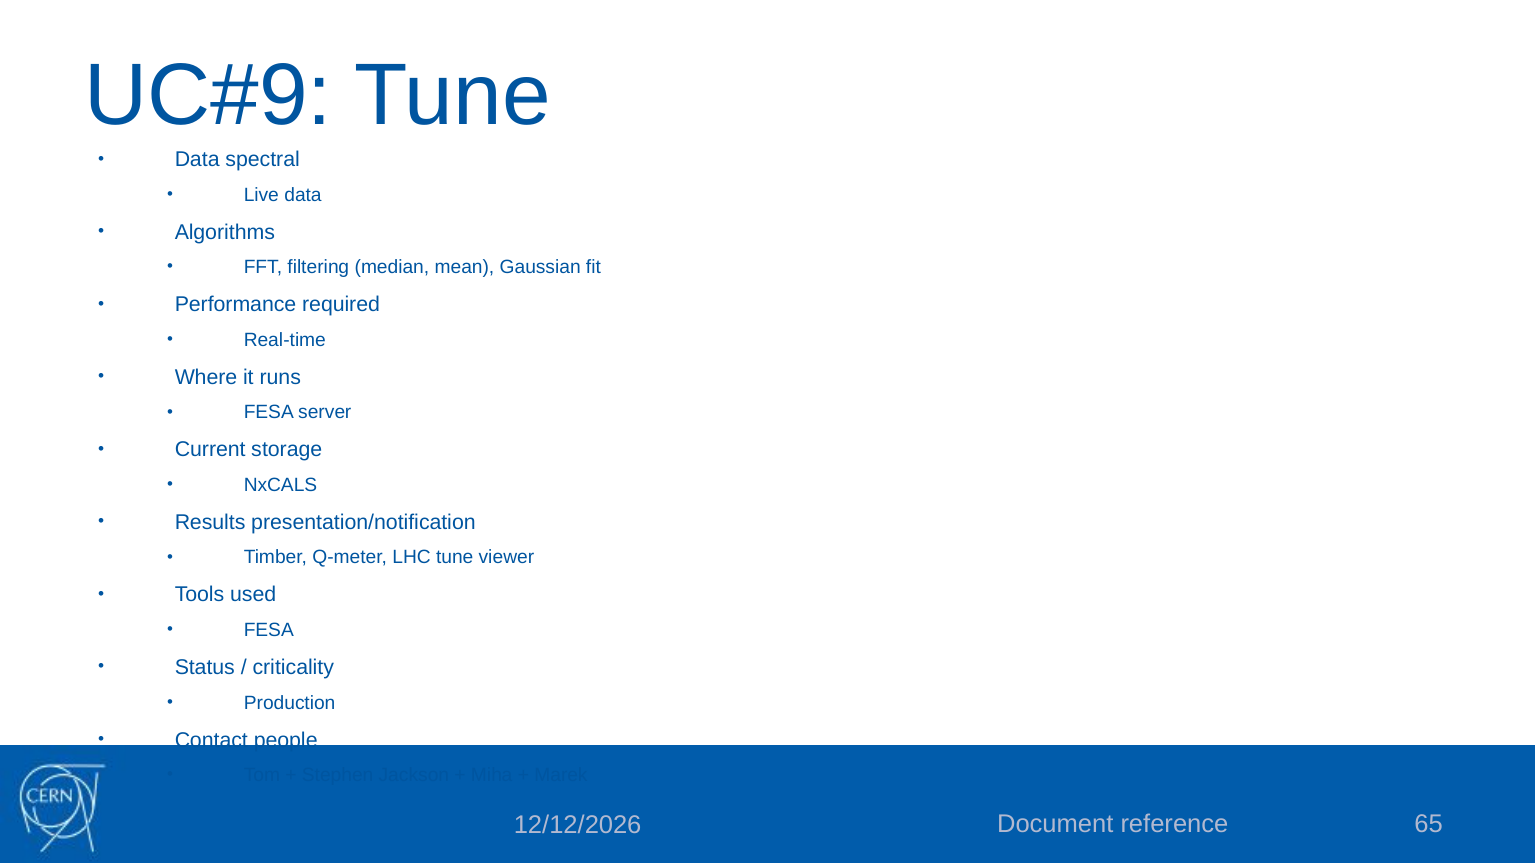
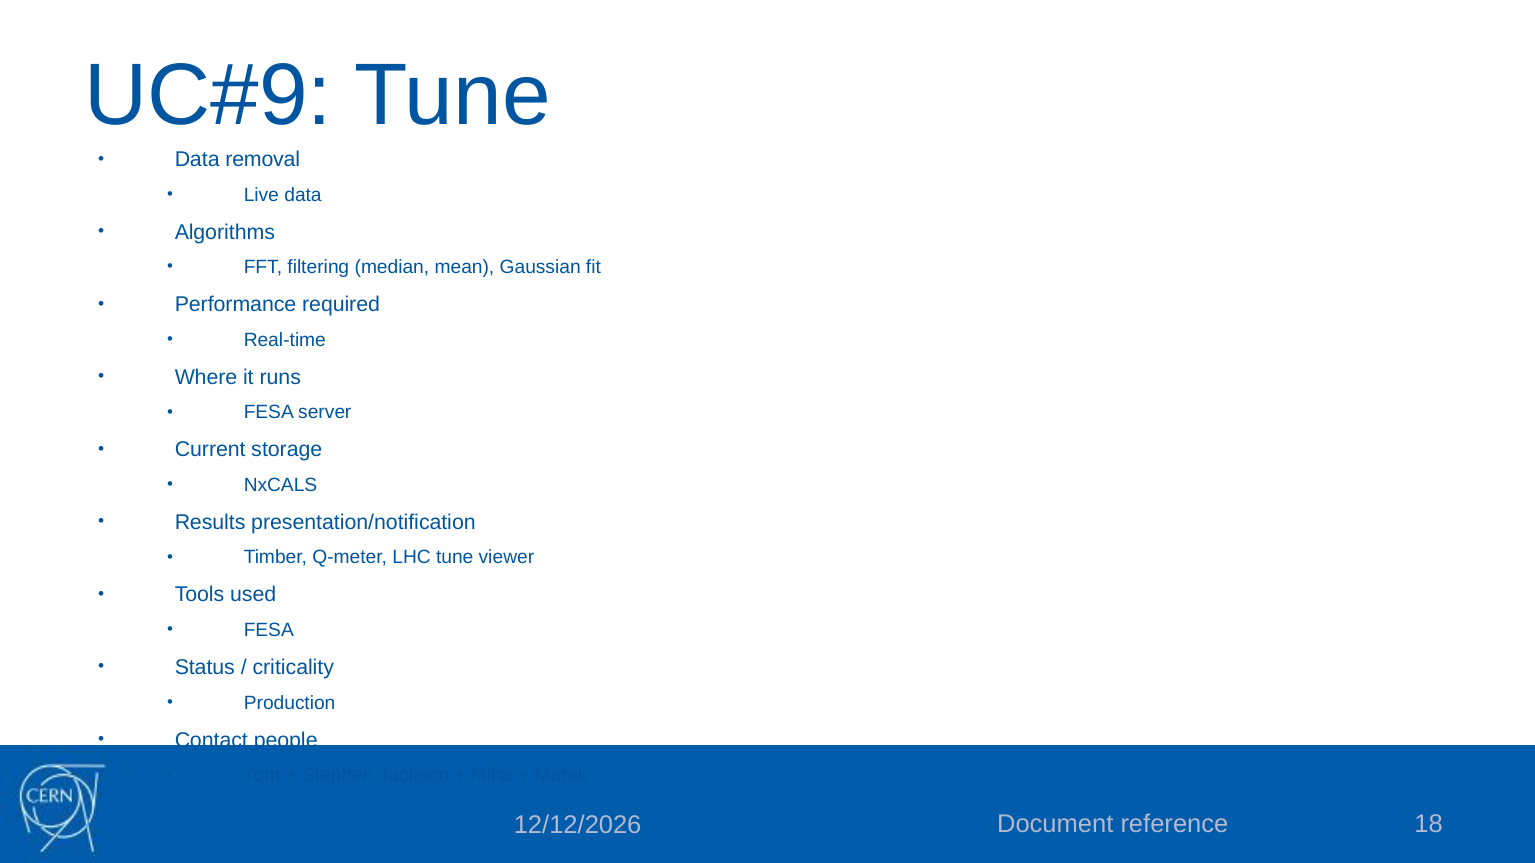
spectral: spectral -> removal
65: 65 -> 18
